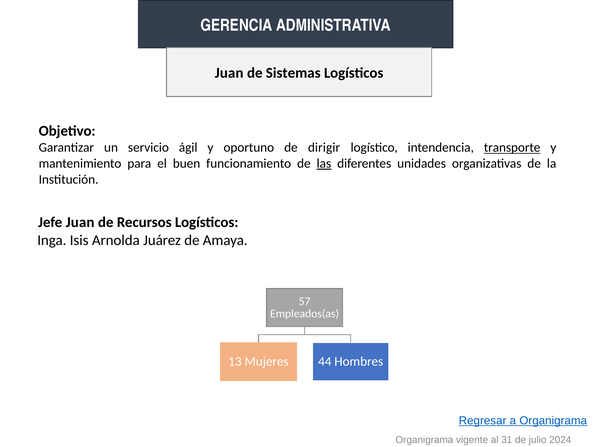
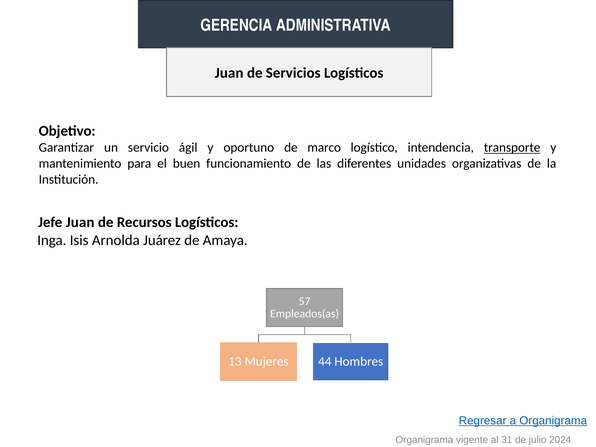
Sistemas: Sistemas -> Servicios
dirigir: dirigir -> marco
las underline: present -> none
